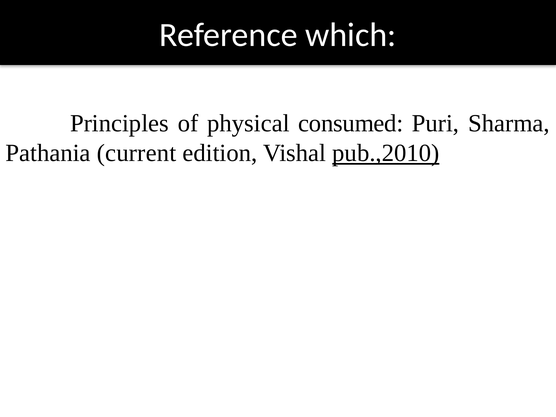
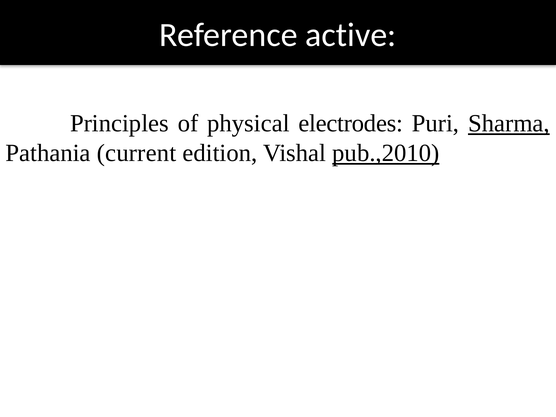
which: which -> active
consumed: consumed -> electrodes
Sharma underline: none -> present
